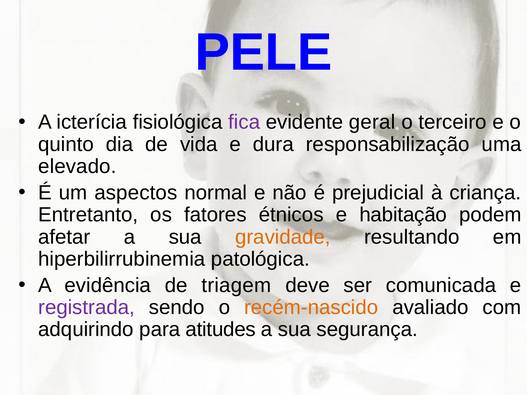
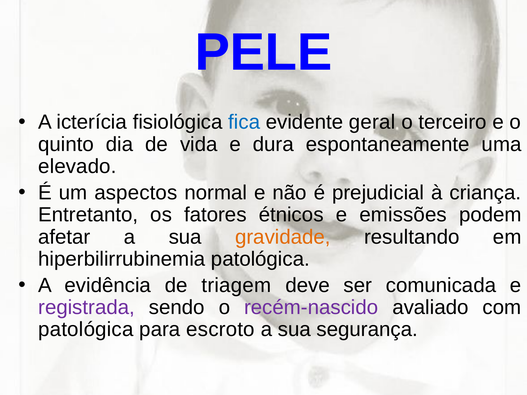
fica colour: purple -> blue
responsabilização: responsabilização -> espontaneamente
habitação: habitação -> emissões
recém-nascido colour: orange -> purple
adquirindo at (86, 330): adquirindo -> patológica
atitudes: atitudes -> escroto
